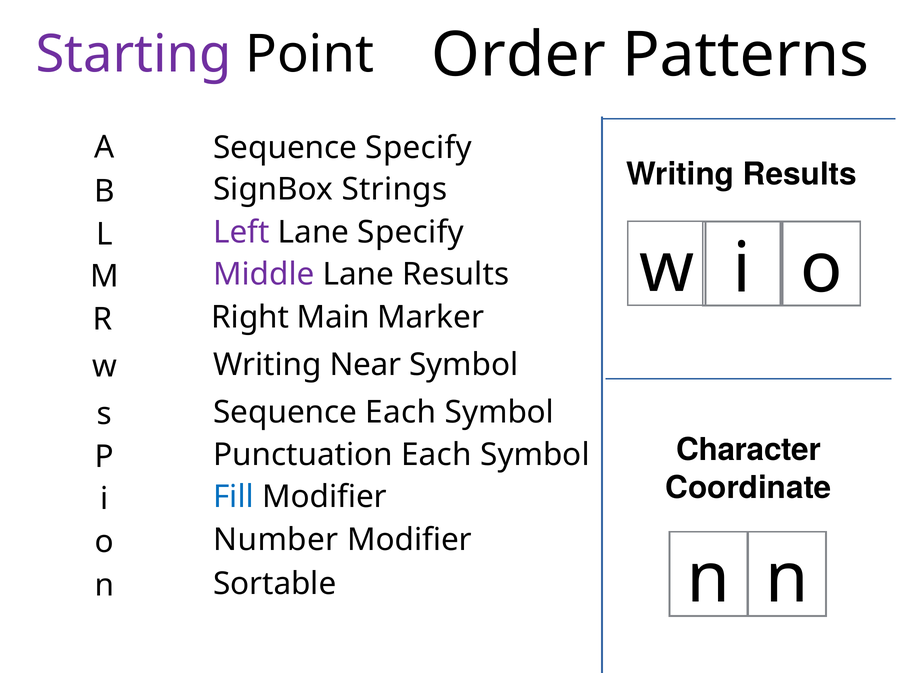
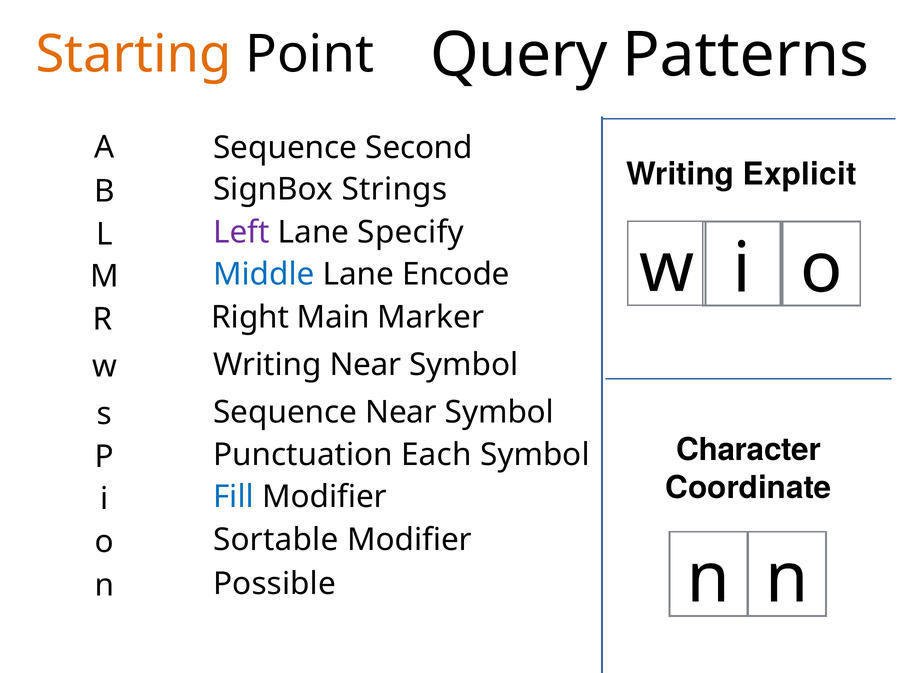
Starting colour: purple -> orange
Order: Order -> Query
Sequence Specify: Specify -> Second
Writing Results: Results -> Explicit
Middle colour: purple -> blue
Lane Results: Results -> Encode
Sequence Each: Each -> Near
Number: Number -> Sortable
Sortable: Sortable -> Possible
